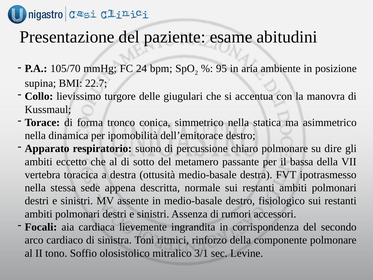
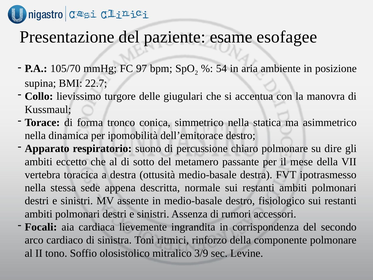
abitudini: abitudini -> esofagee
24: 24 -> 97
95: 95 -> 54
bassa: bassa -> mese
3/1: 3/1 -> 3/9
